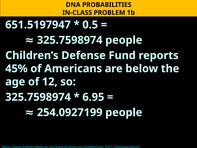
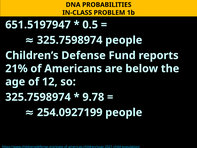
45%: 45% -> 21%
6.95: 6.95 -> 9.78
